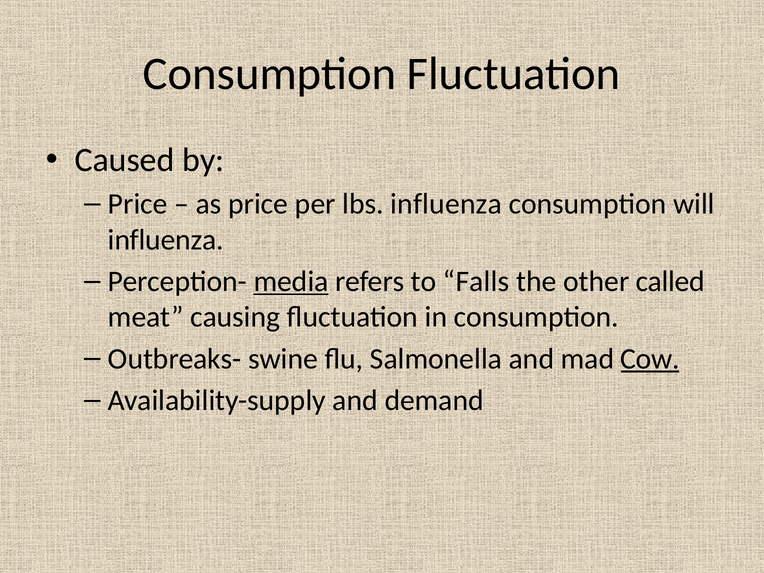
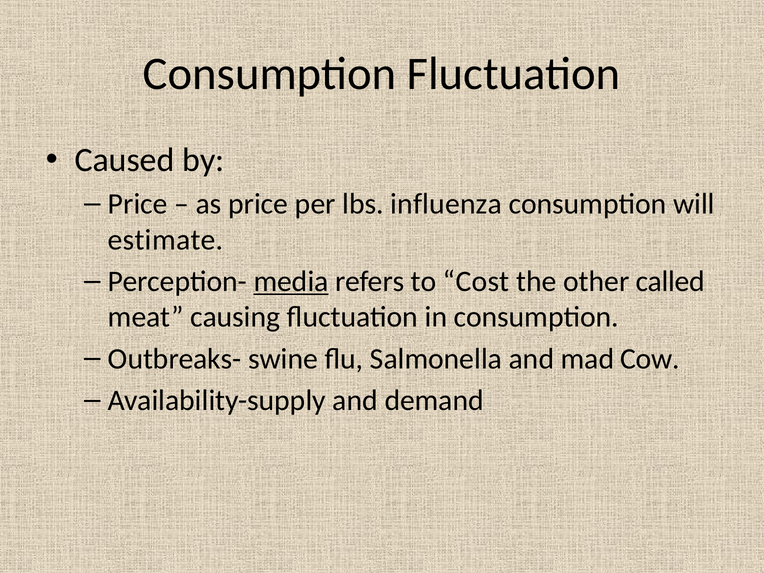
influenza at (166, 240): influenza -> estimate
Falls: Falls -> Cost
Cow underline: present -> none
